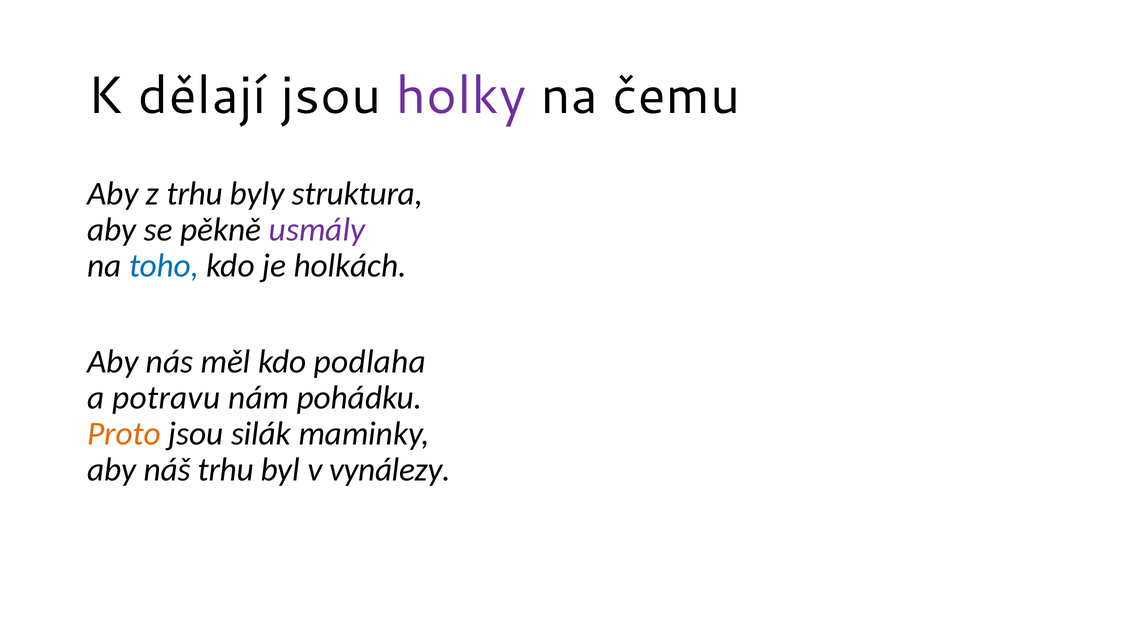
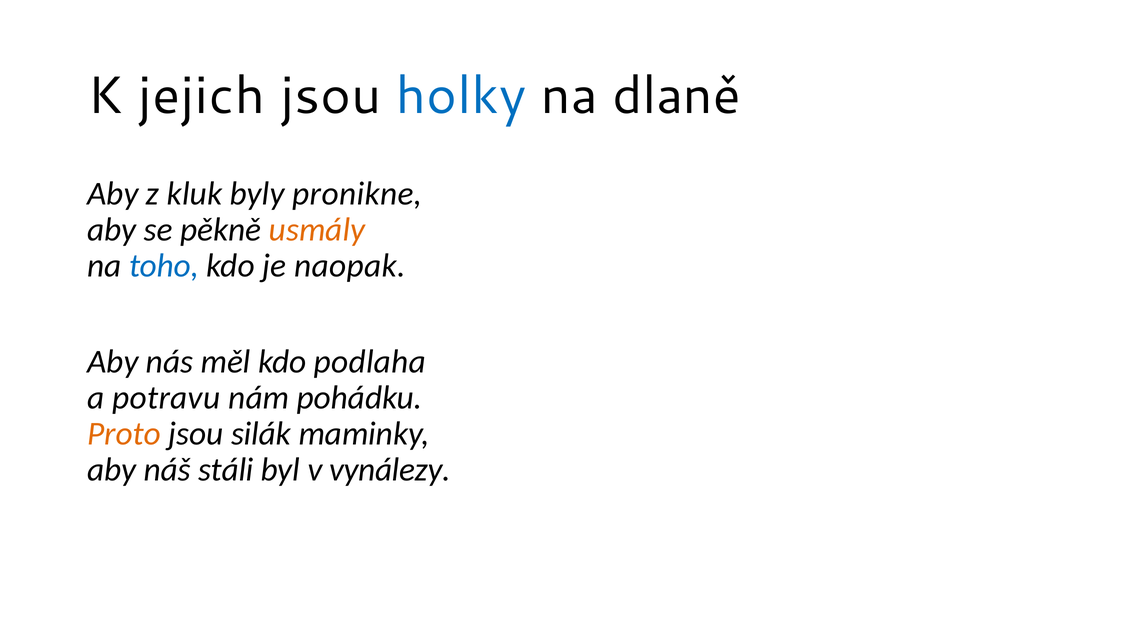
dělají: dělají -> jejich
holky colour: purple -> blue
čemu: čemu -> dlaně
z trhu: trhu -> kluk
struktura: struktura -> pronikne
usmály colour: purple -> orange
holkách: holkách -> naopak
náš trhu: trhu -> stáli
